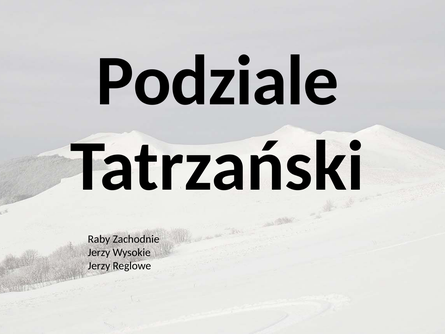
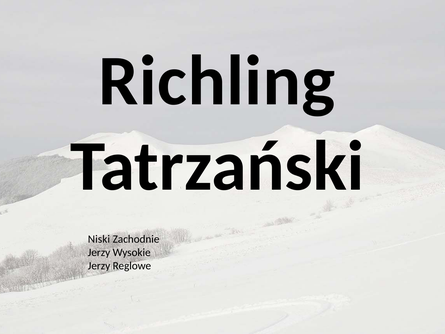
Podziale: Podziale -> Richling
Raby: Raby -> Niski
